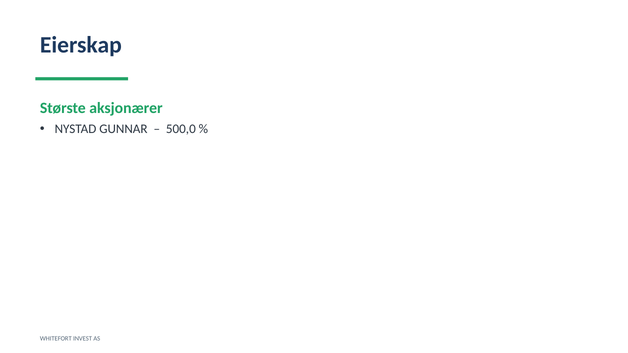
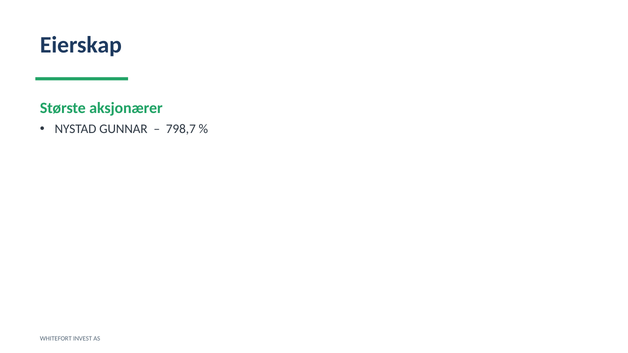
500,0: 500,0 -> 798,7
